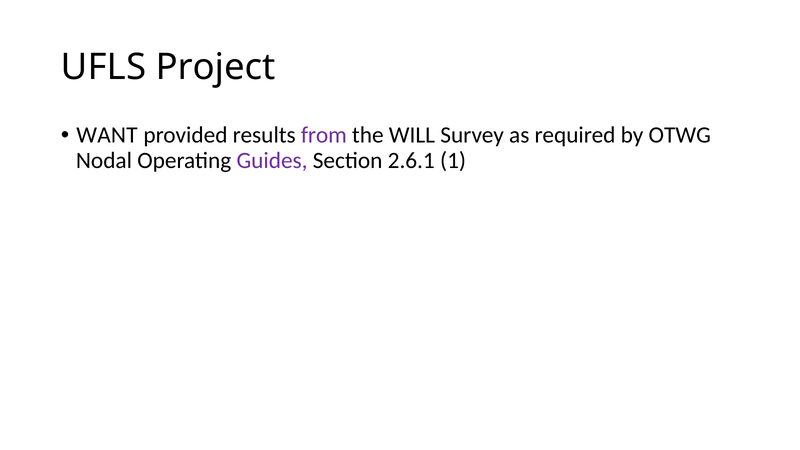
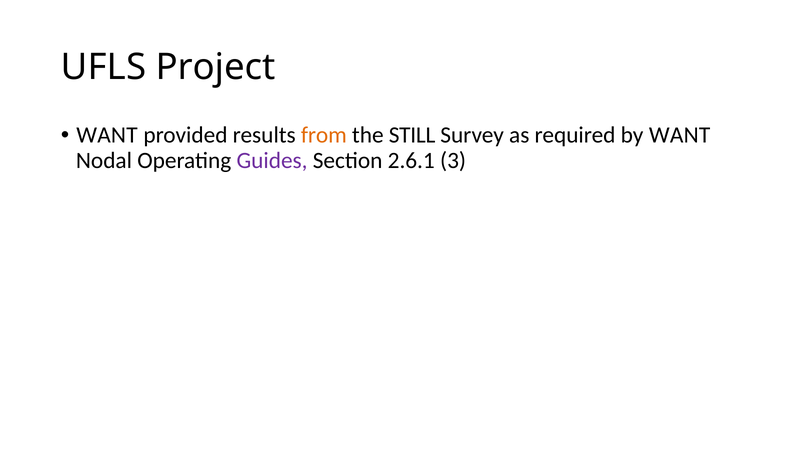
from colour: purple -> orange
WILL: WILL -> STILL
by OTWG: OTWG -> WANT
1: 1 -> 3
